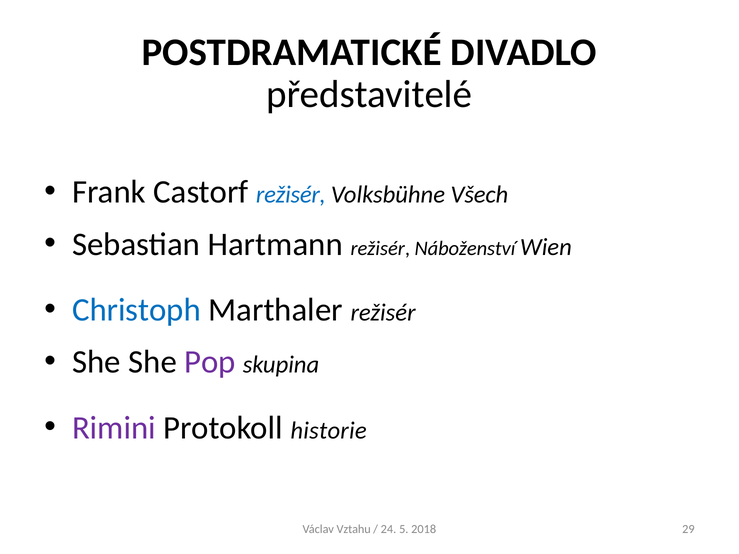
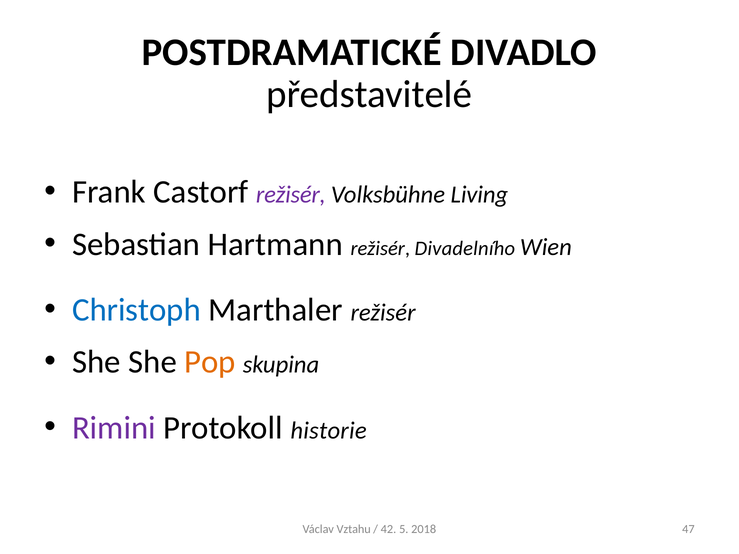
režisér at (291, 195) colour: blue -> purple
Všech: Všech -> Living
Náboženství: Náboženství -> Divadelního
Pop colour: purple -> orange
24: 24 -> 42
29: 29 -> 47
